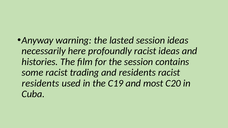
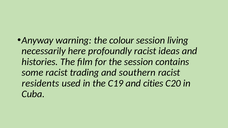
lasted: lasted -> colour
session ideas: ideas -> living
and residents: residents -> southern
most: most -> cities
